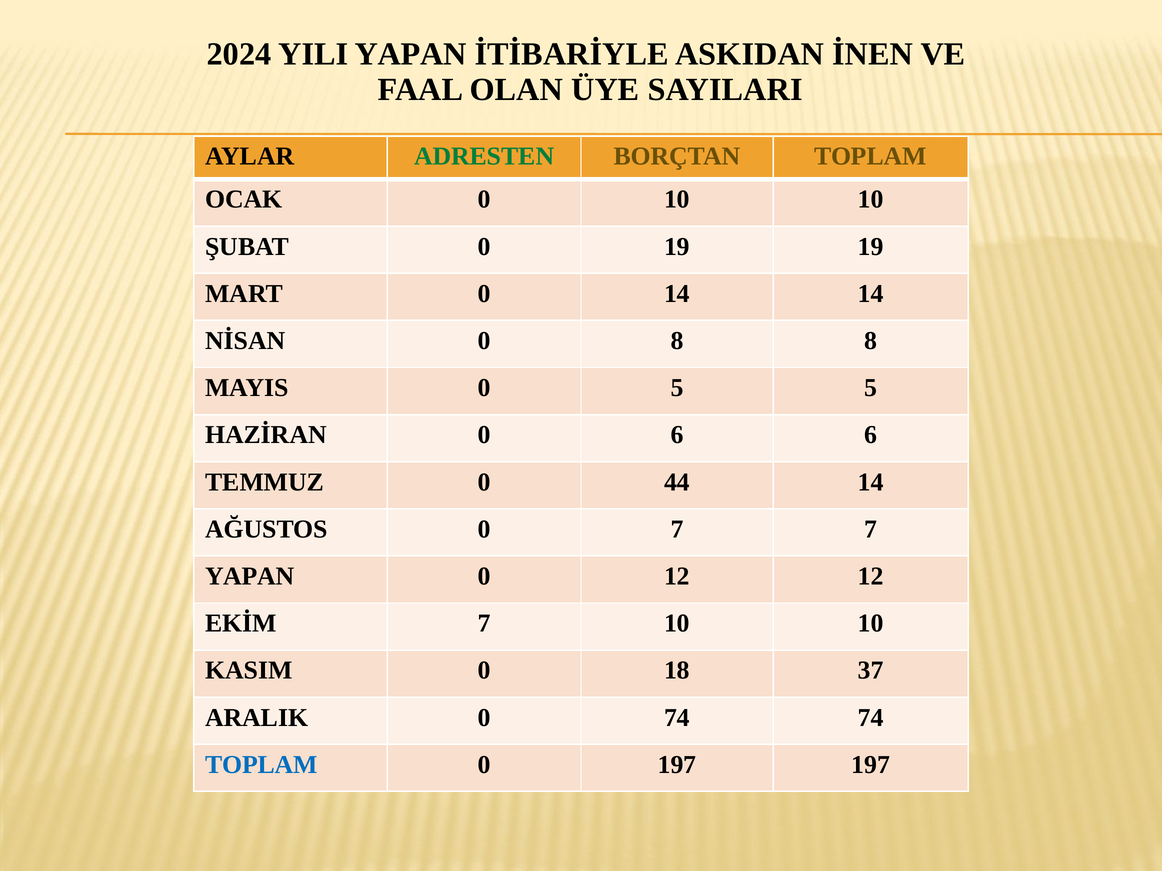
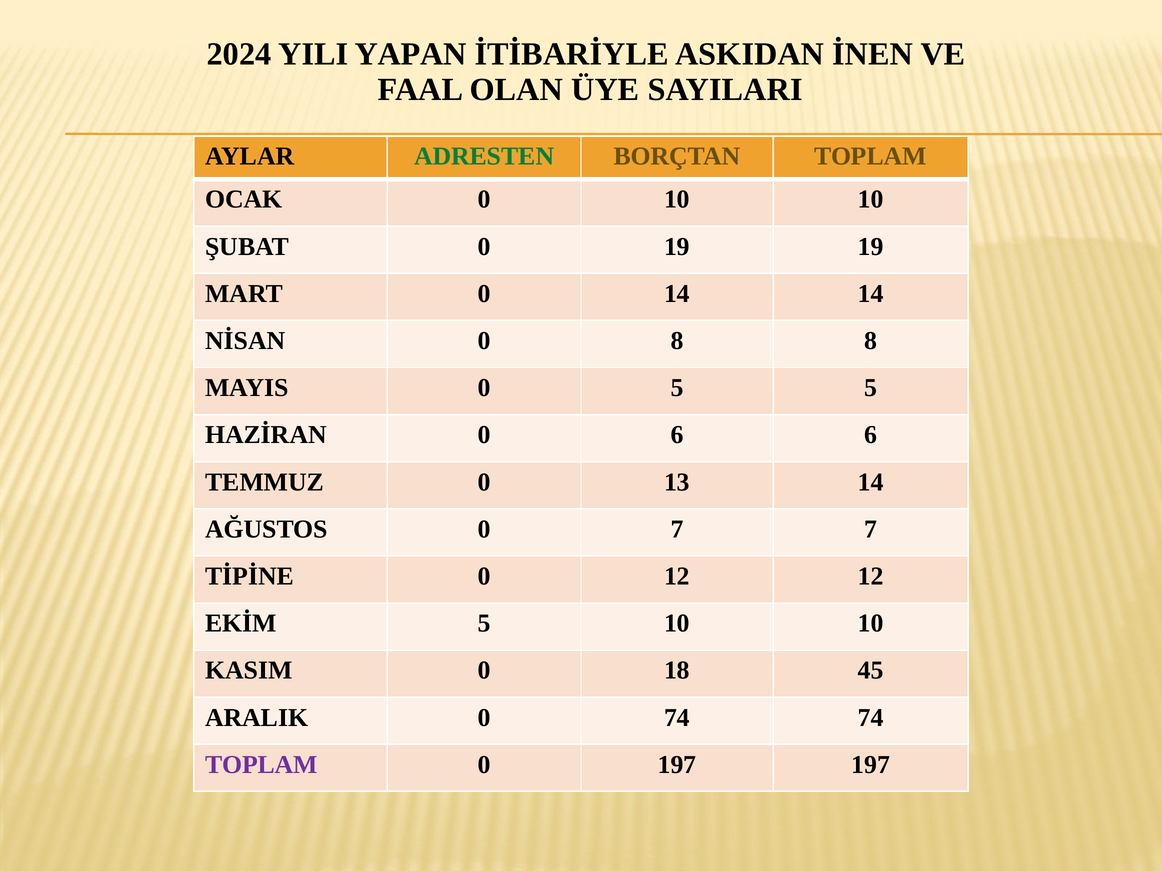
44: 44 -> 13
YAPAN at (250, 577): YAPAN -> TİPİNE
EKİM 7: 7 -> 5
37: 37 -> 45
TOPLAM at (262, 765) colour: blue -> purple
